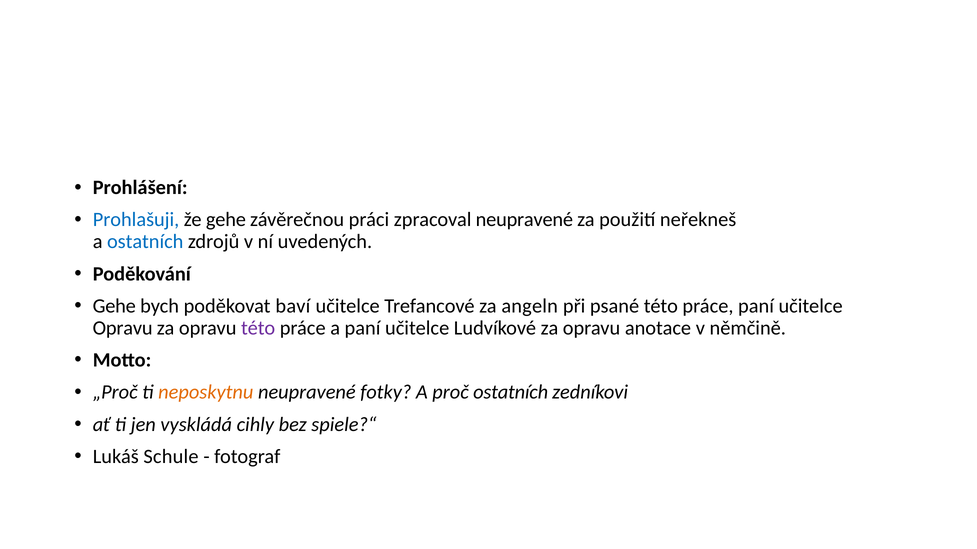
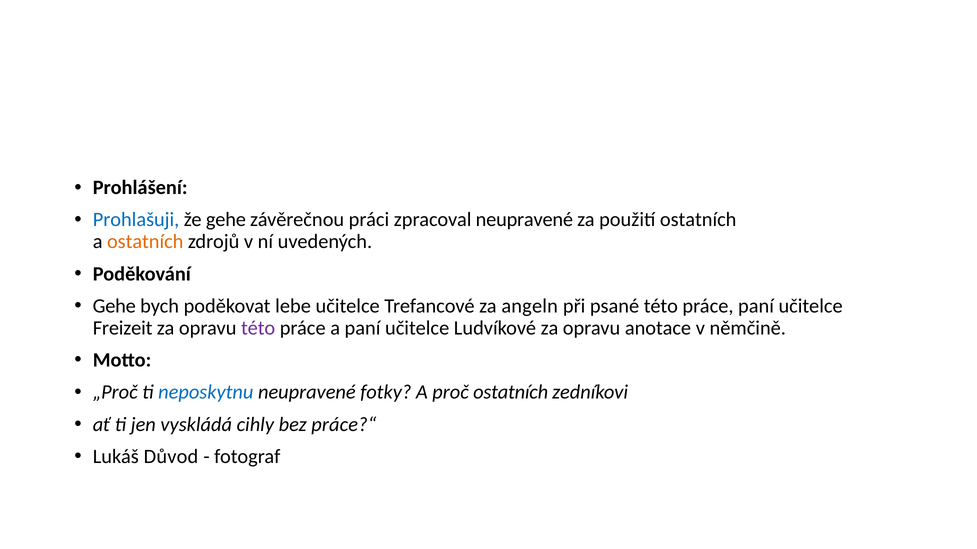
použití neřekneš: neřekneš -> ostatních
ostatních at (145, 242) colour: blue -> orange
baví: baví -> lebe
Opravu at (123, 328): Opravu -> Freizeit
neposkytnu colour: orange -> blue
spiele?“: spiele?“ -> práce?“
Schule: Schule -> Důvod
